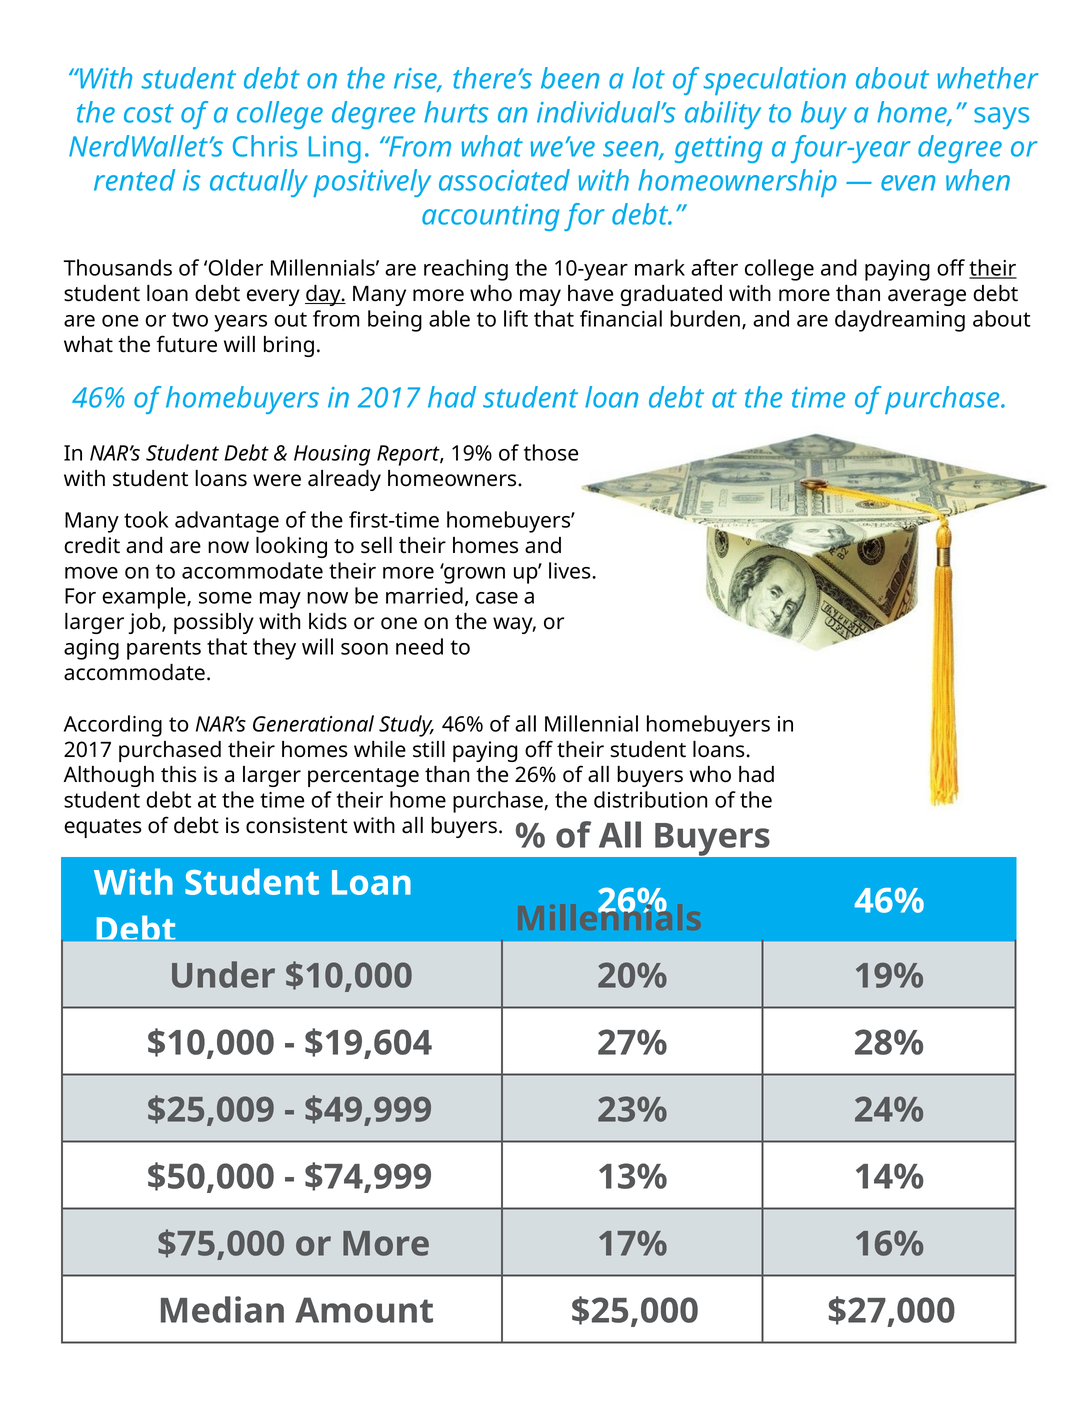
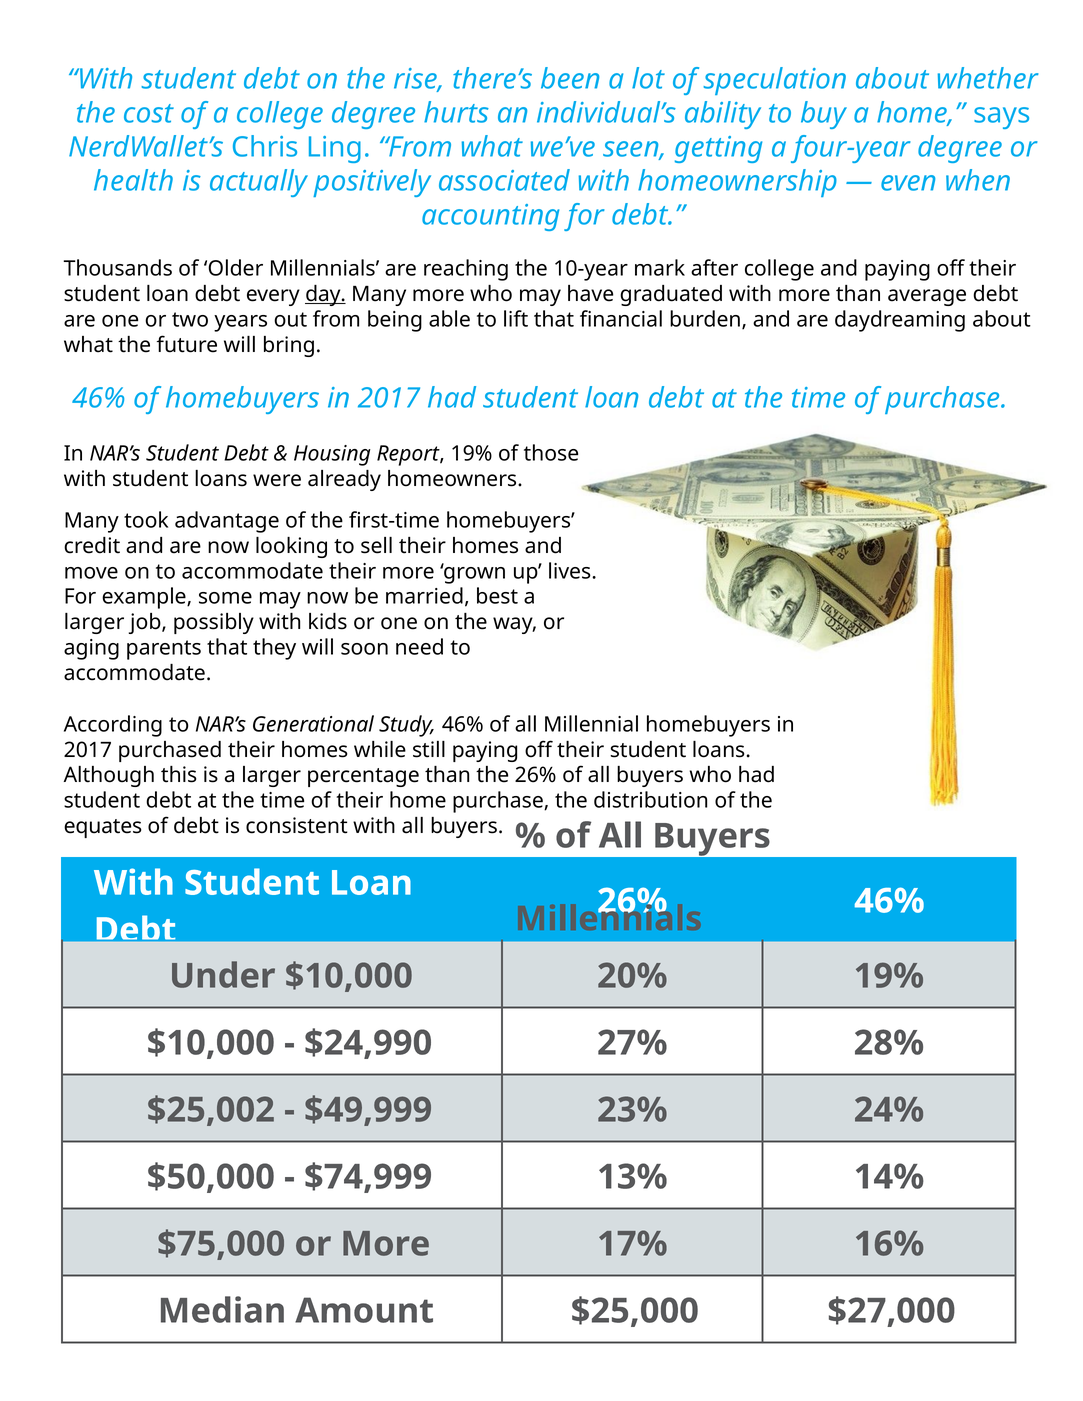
rented: rented -> health
their at (993, 269) underline: present -> none
case: case -> best
$19,604: $19,604 -> $24,990
$25,009: $25,009 -> $25,002
